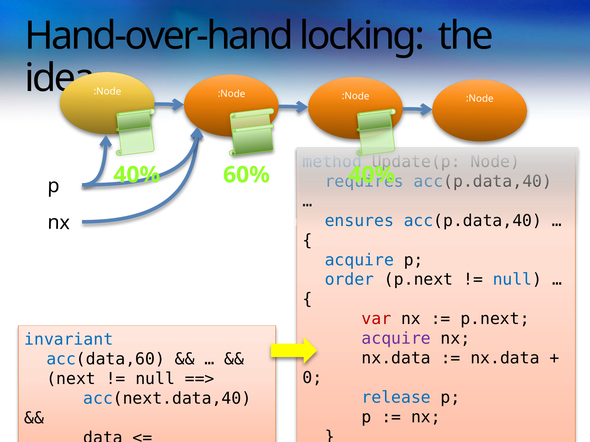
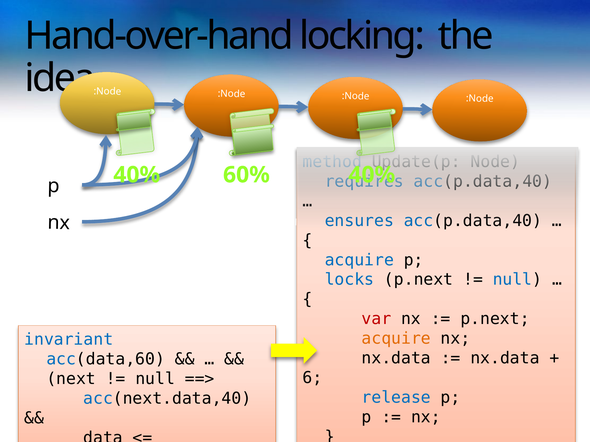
order: order -> locks
acquire at (396, 339) colour: purple -> orange
0: 0 -> 6
